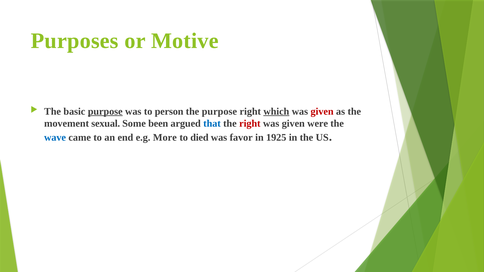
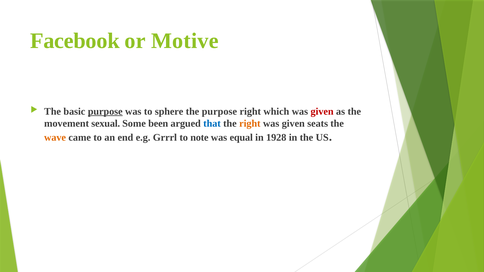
Purposes: Purposes -> Facebook
person: person -> sphere
which underline: present -> none
right at (250, 124) colour: red -> orange
were: were -> seats
wave colour: blue -> orange
More: More -> Grrrl
died: died -> note
favor: favor -> equal
1925: 1925 -> 1928
